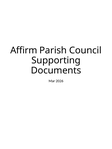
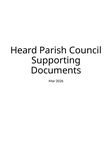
Affirm: Affirm -> Heard
